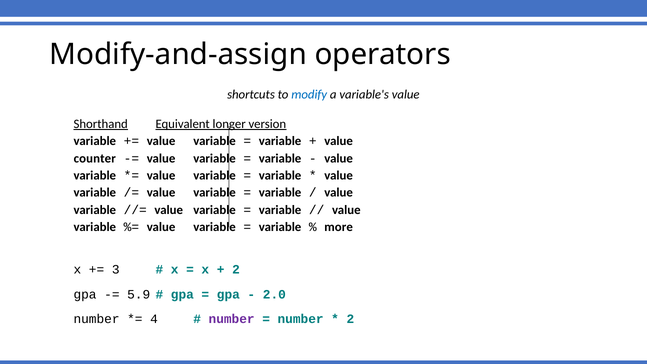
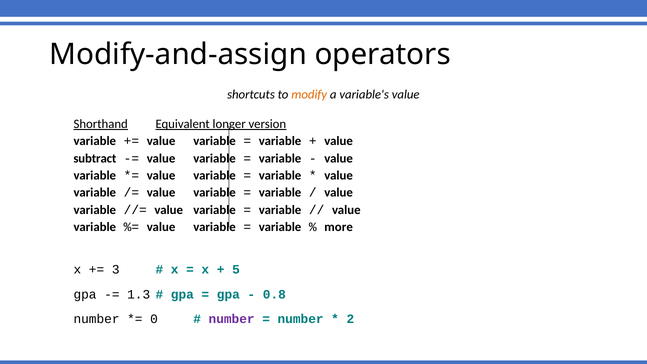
modify colour: blue -> orange
counter: counter -> subtract
2 at (236, 269): 2 -> 5
5.9: 5.9 -> 1.3
2.0: 2.0 -> 0.8
4: 4 -> 0
